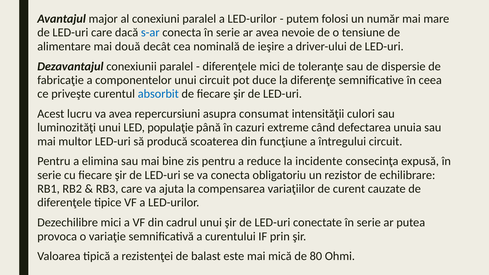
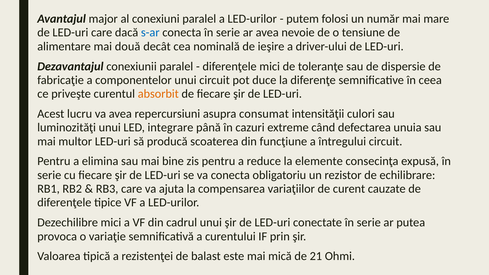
absorbit colour: blue -> orange
populaţie: populaţie -> integrare
incidente: incidente -> elemente
80: 80 -> 21
